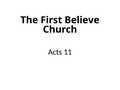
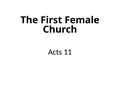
Believe: Believe -> Female
